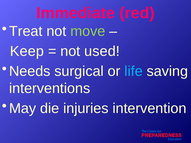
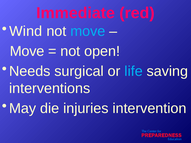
Treat: Treat -> Wind
move at (88, 31) colour: light green -> light blue
Keep at (27, 51): Keep -> Move
used: used -> open
